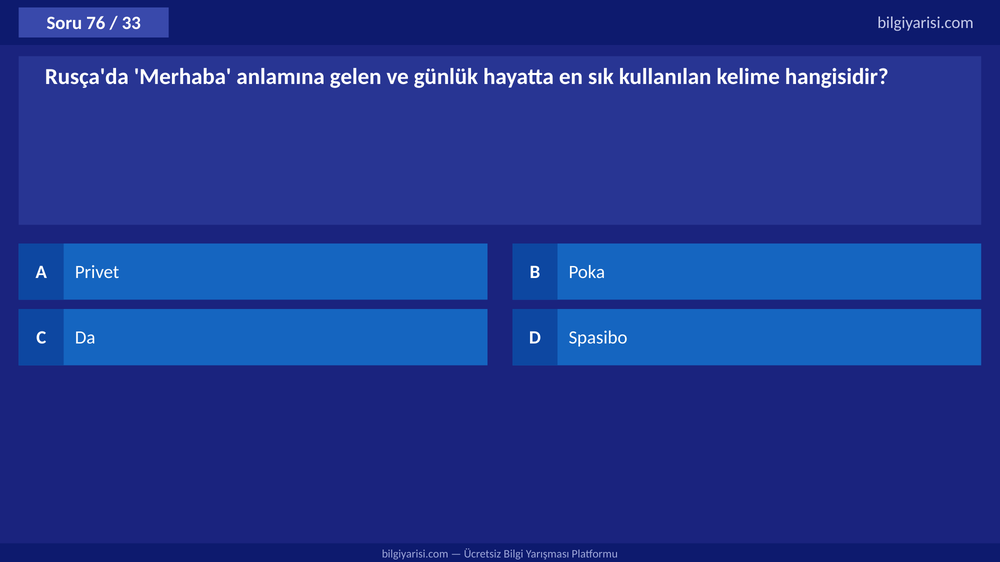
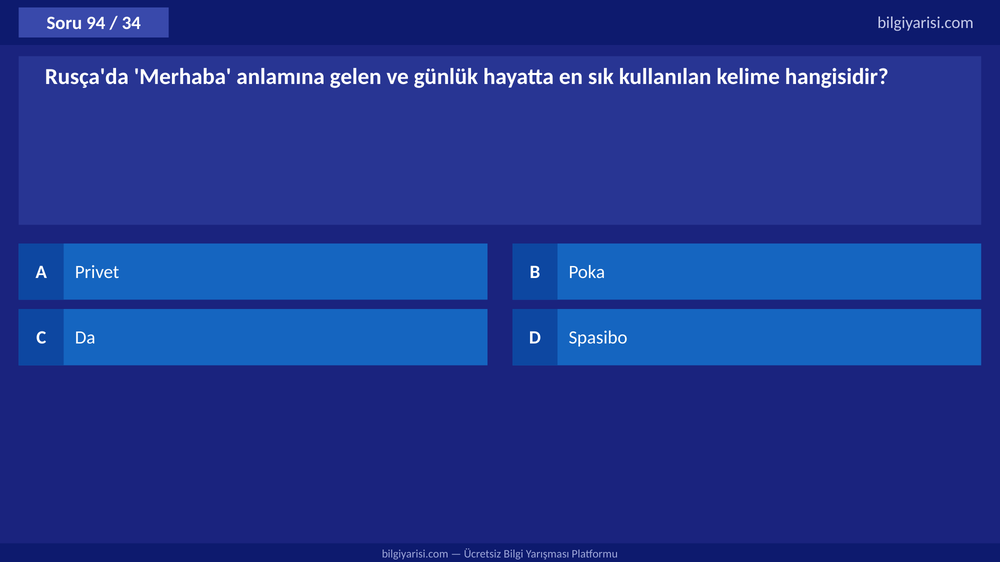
76: 76 -> 94
33: 33 -> 34
